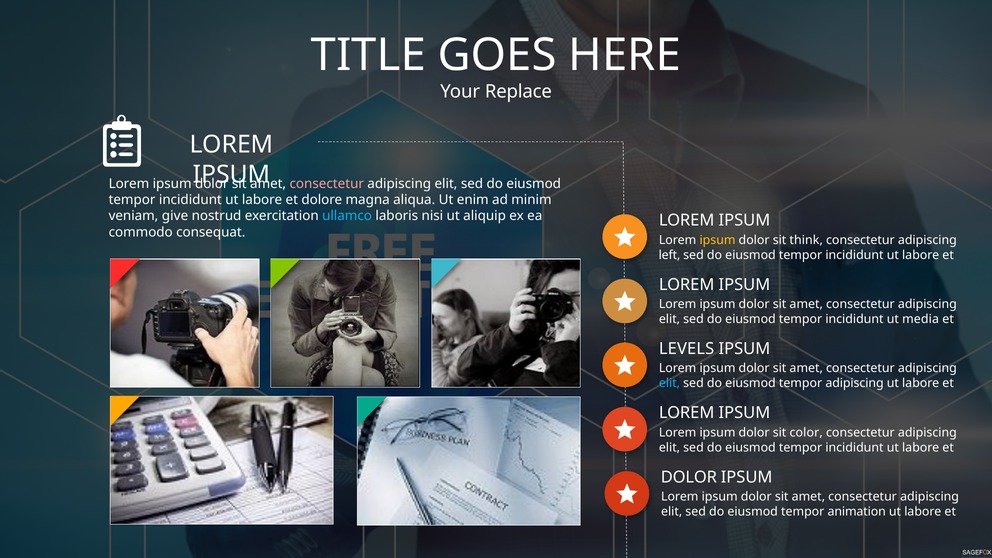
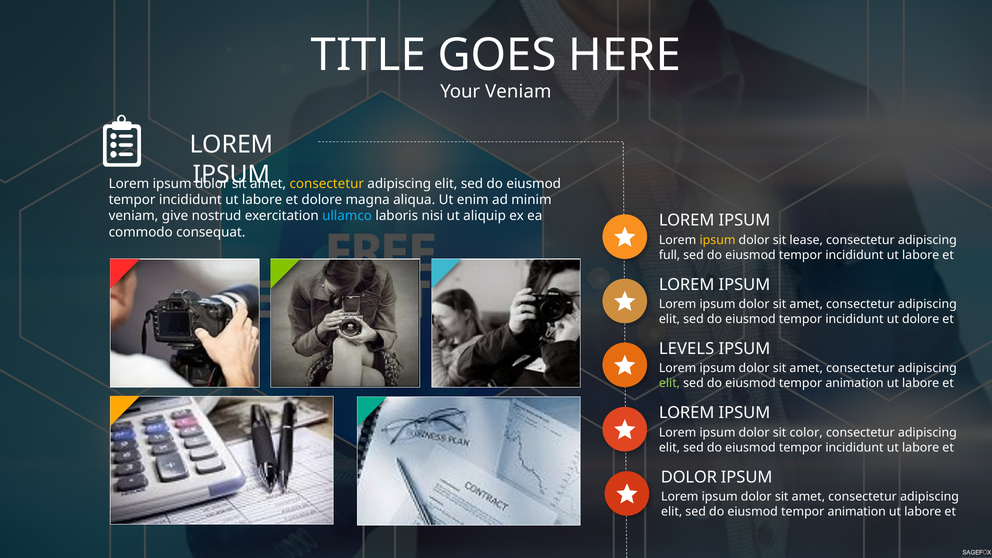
Your Replace: Replace -> Veniam
consectetur at (327, 184) colour: pink -> yellow
think: think -> lease
left: left -> full
ut media: media -> dolore
elit at (669, 383) colour: light blue -> light green
adipiscing at (855, 383): adipiscing -> animation
